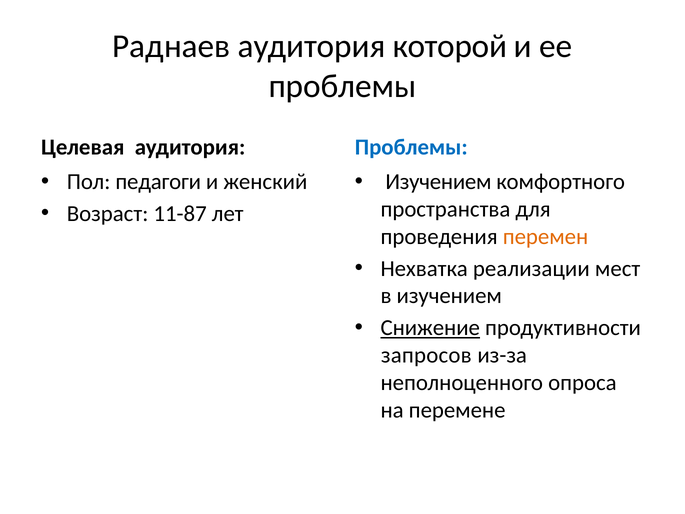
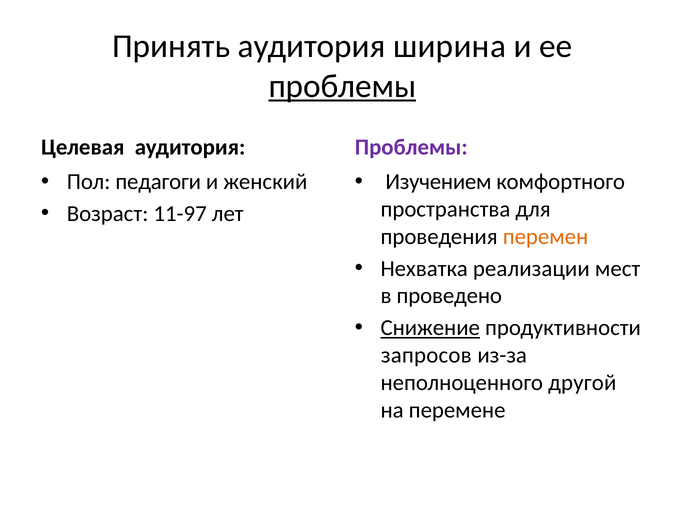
Раднаев: Раднаев -> Принять
которой: которой -> ширина
проблемы at (342, 86) underline: none -> present
Проблемы at (411, 147) colour: blue -> purple
11-87: 11-87 -> 11-97
в изучением: изучением -> проведено
опроса: опроса -> другой
